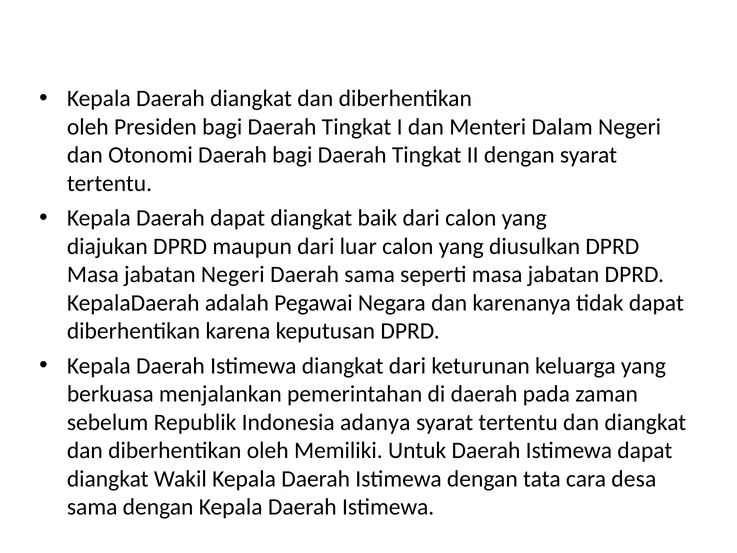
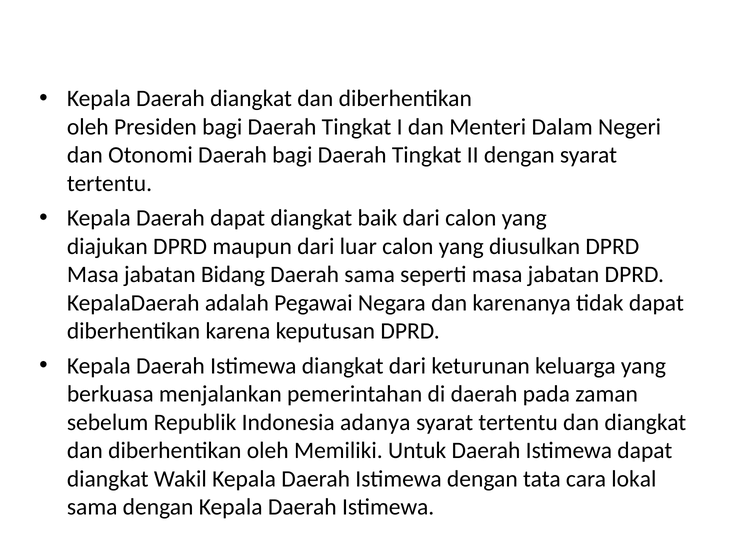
jabatan Negeri: Negeri -> Bidang
desa: desa -> lokal
